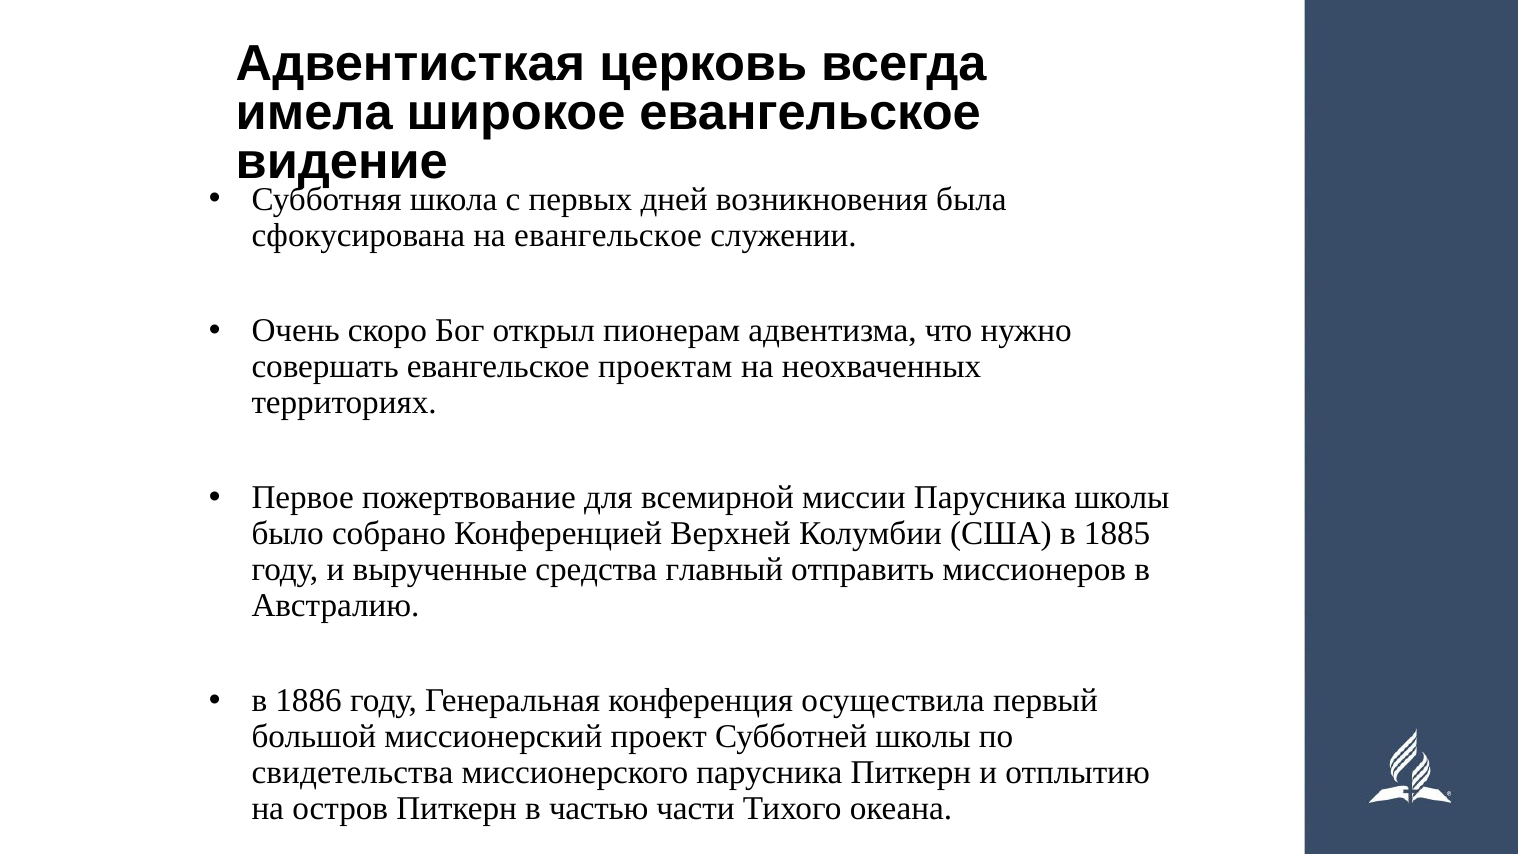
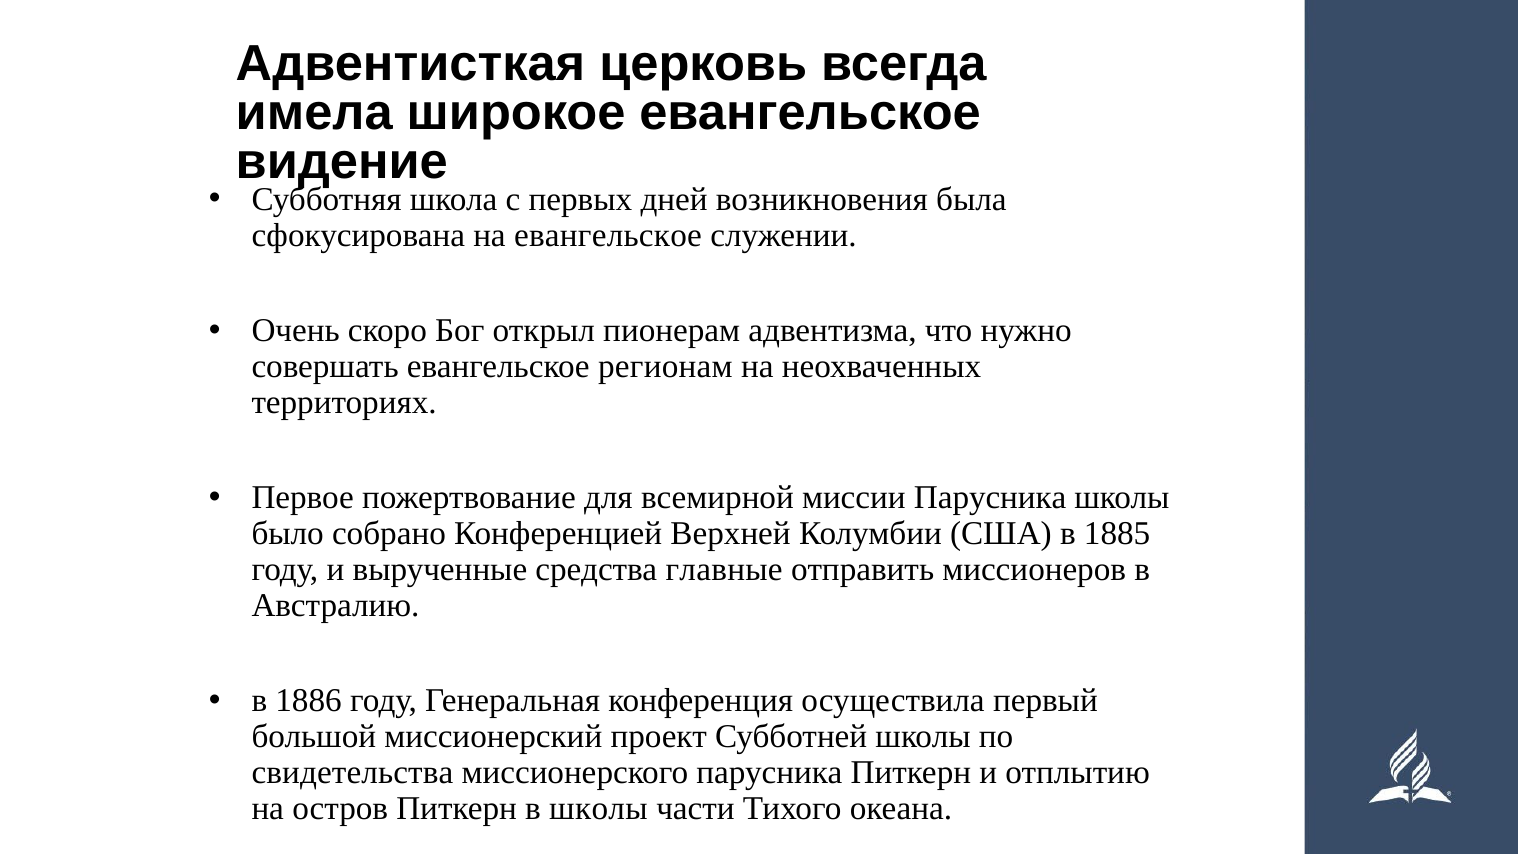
проектам: проектам -> регионам
главный: главный -> главные
в частью: частью -> школы
